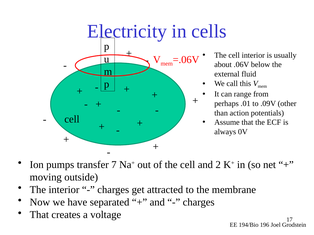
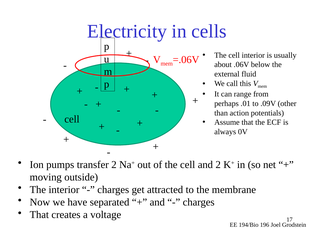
transfer 7: 7 -> 2
